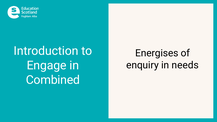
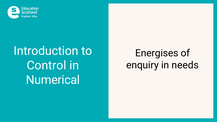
Engage: Engage -> Control
Combined: Combined -> Numerical
